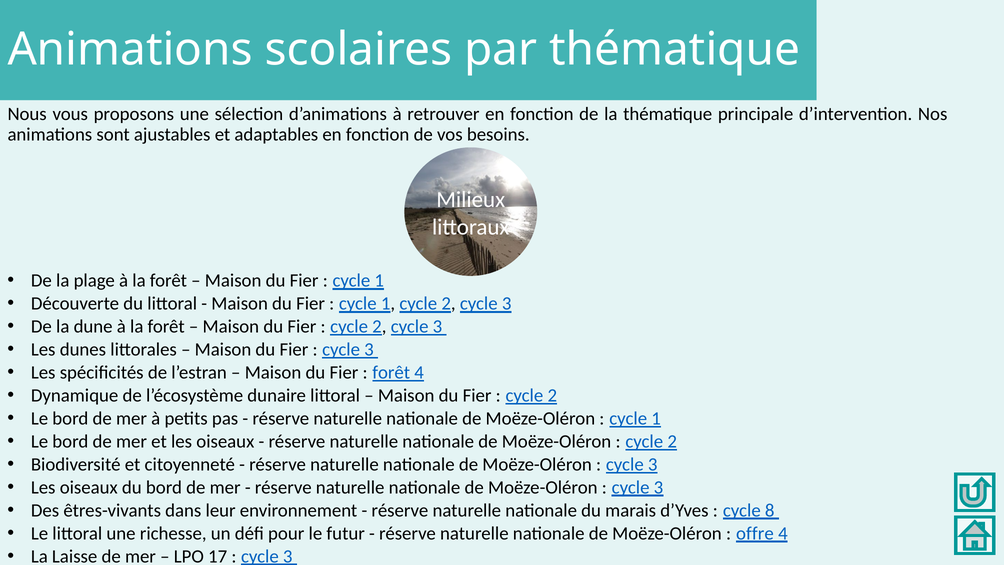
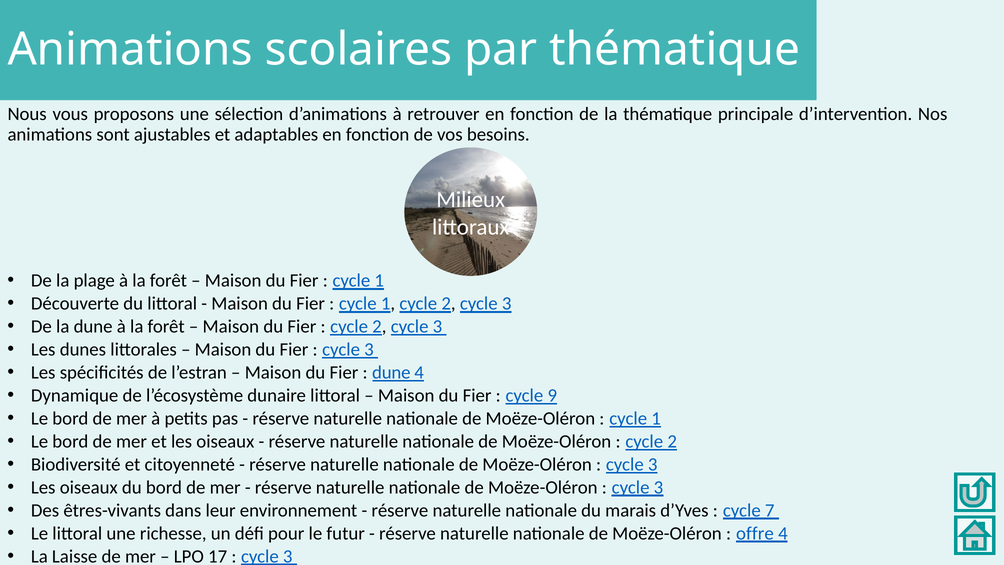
forêt at (391, 372): forêt -> dune
2 at (552, 395): 2 -> 9
8: 8 -> 7
